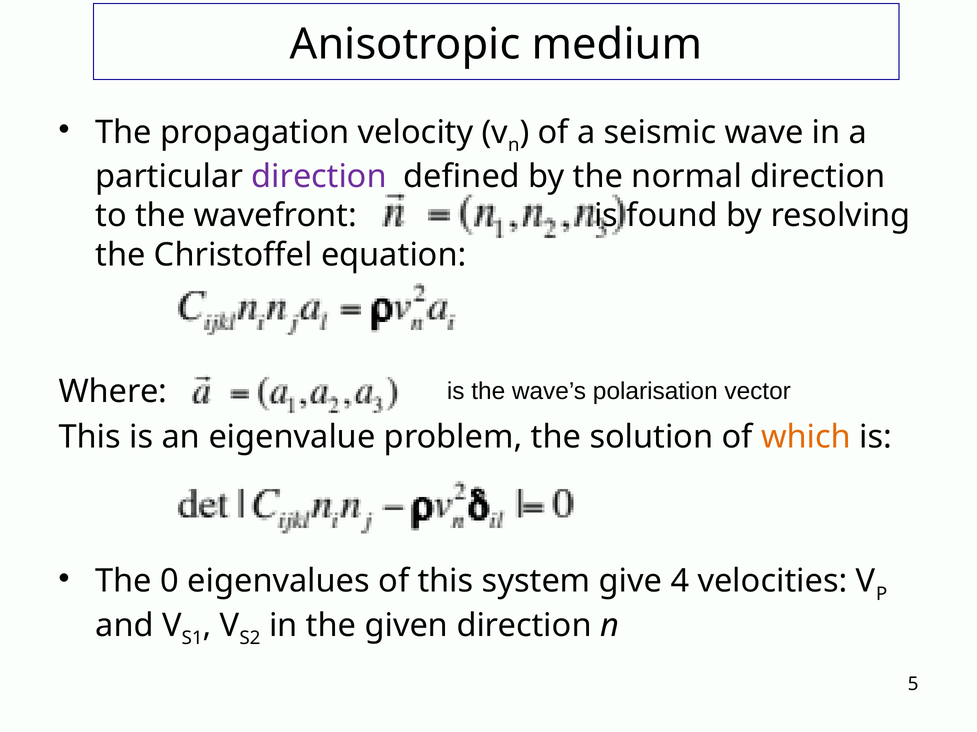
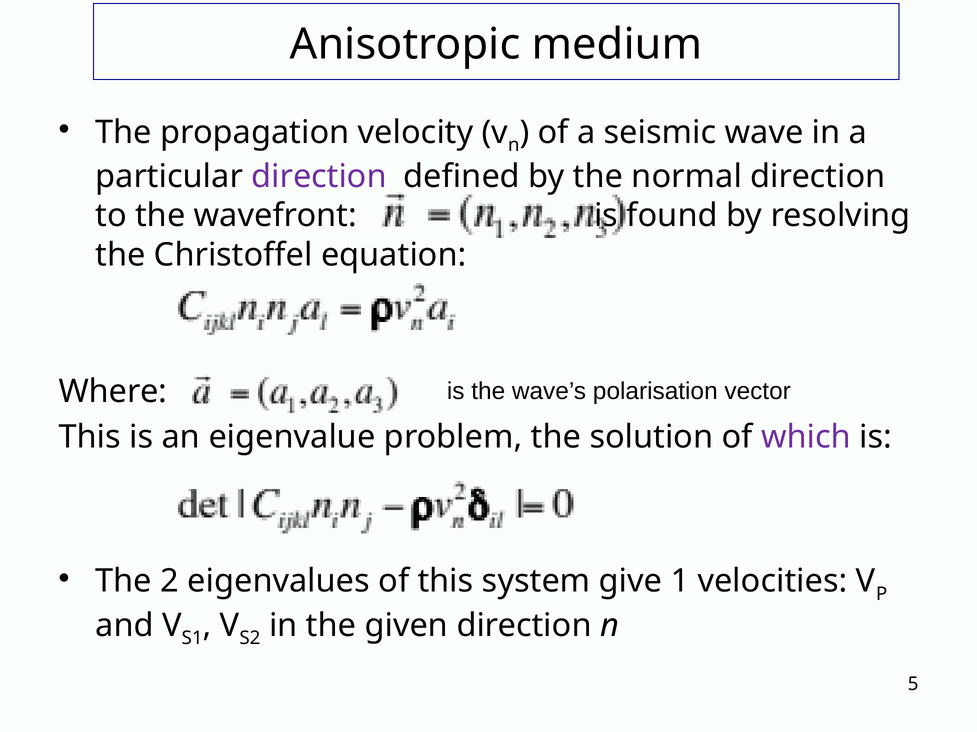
which colour: orange -> purple
0: 0 -> 2
4: 4 -> 1
